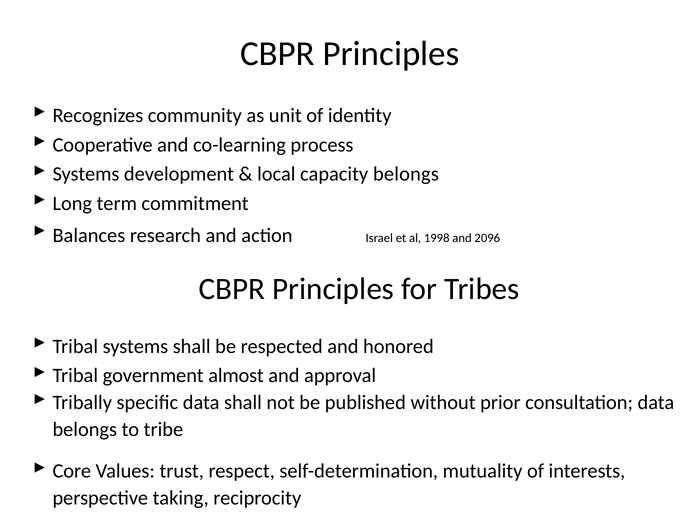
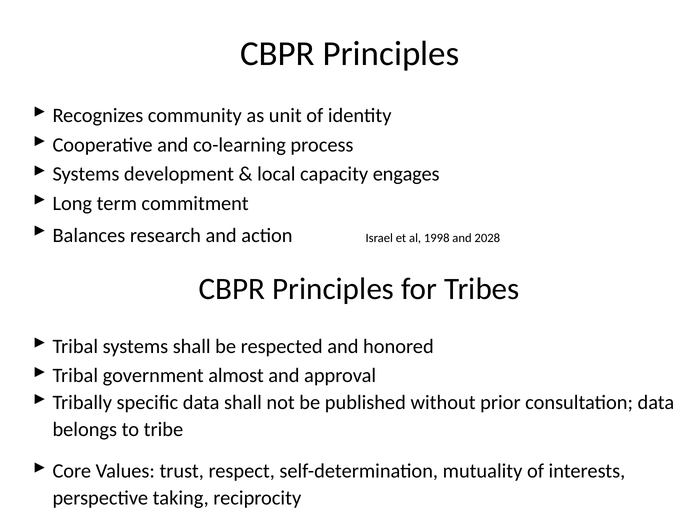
capacity belongs: belongs -> engages
2096: 2096 -> 2028
